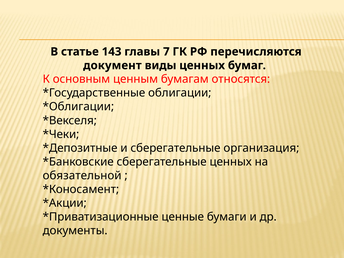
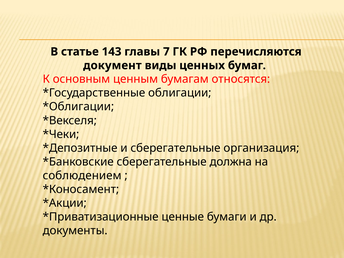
сберегательные ценных: ценных -> должна
обязательной: обязательной -> соблюдением
